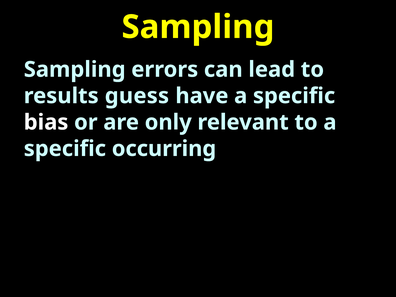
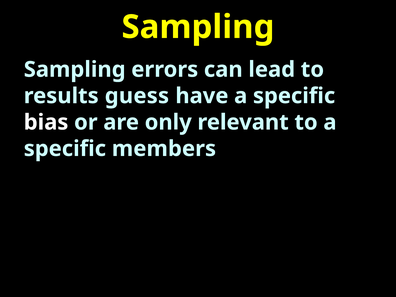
occurring: occurring -> members
